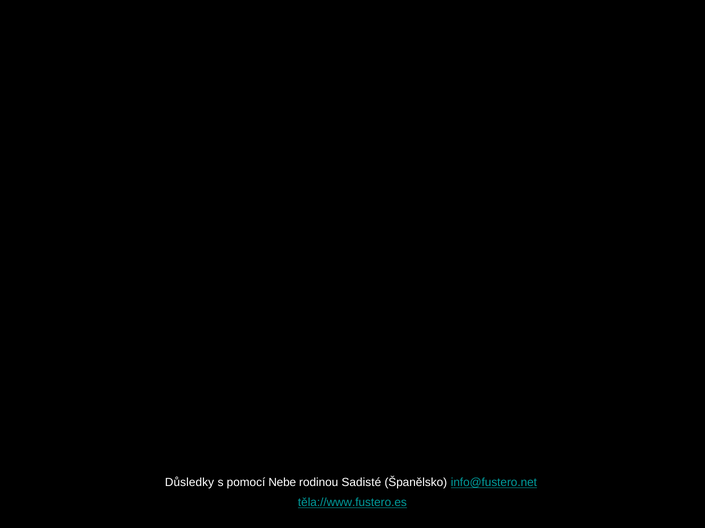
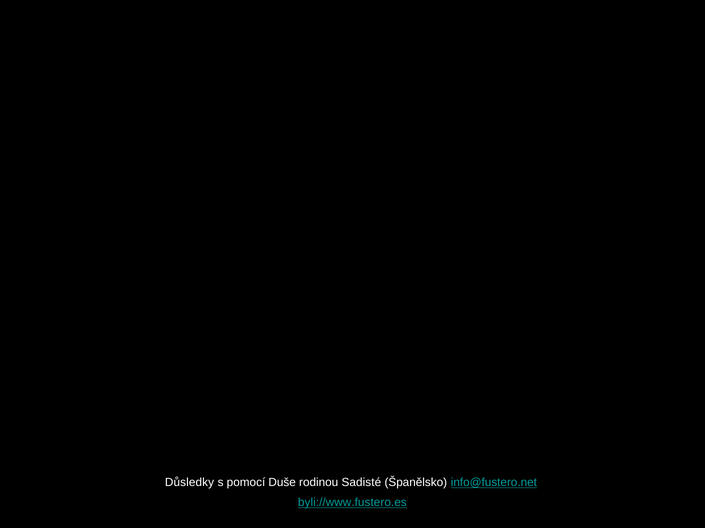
Nebe: Nebe -> Duše
těla://www.fustero.es: těla://www.fustero.es -> byli://www.fustero.es
